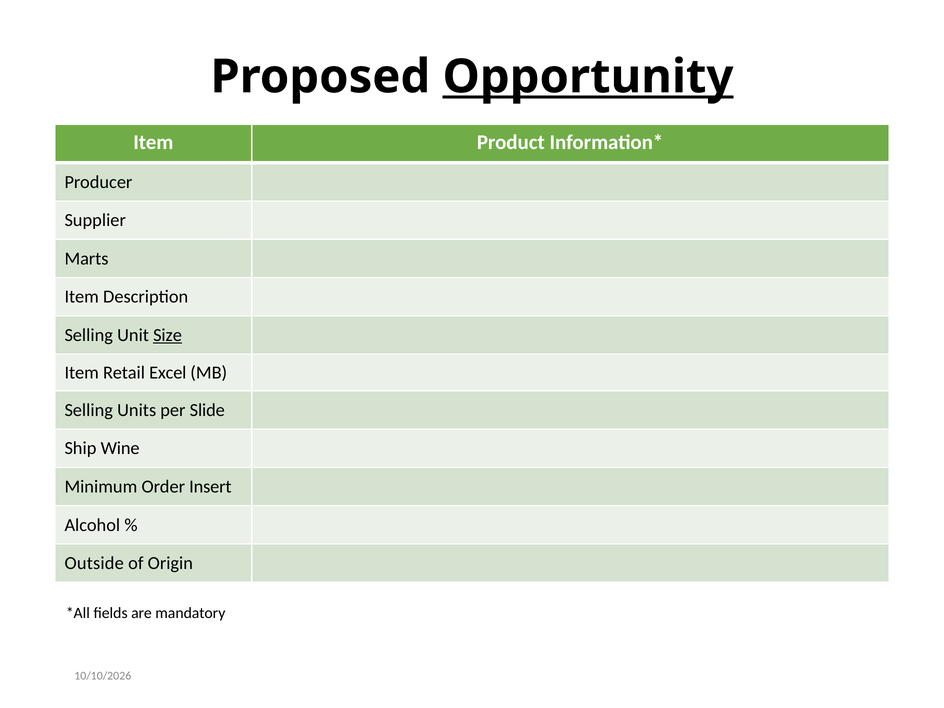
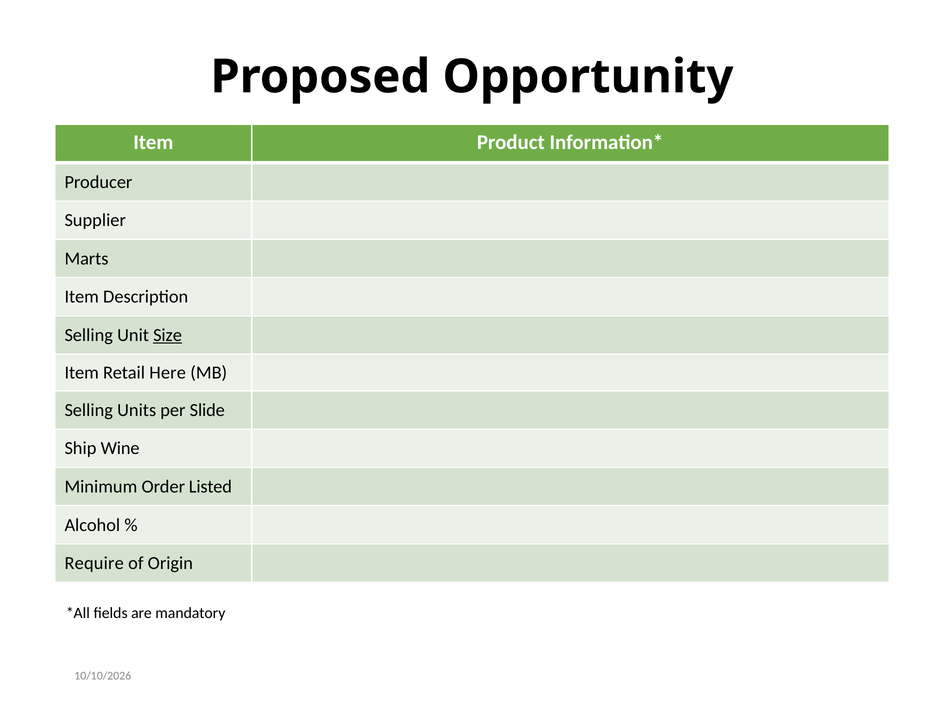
Opportunity underline: present -> none
Excel: Excel -> Here
Insert: Insert -> Listed
Outside: Outside -> Require
